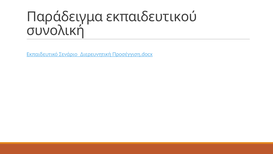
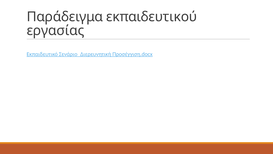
συνολική: συνολική -> εργασίας
